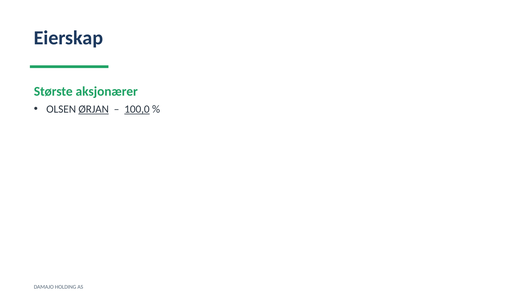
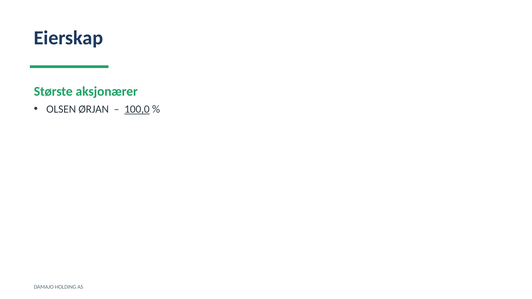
ØRJAN underline: present -> none
